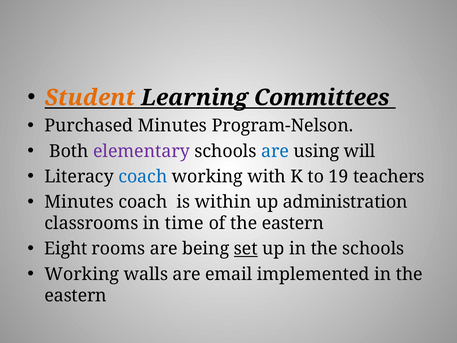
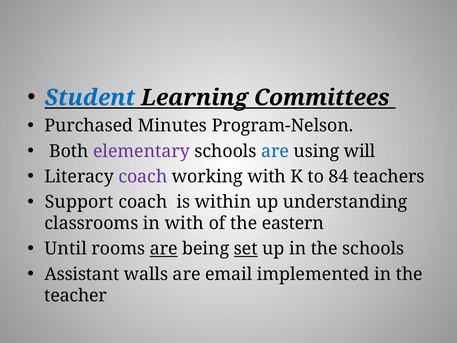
Student colour: orange -> blue
coach at (143, 176) colour: blue -> purple
19: 19 -> 84
Minutes at (79, 202): Minutes -> Support
administration: administration -> understanding
in time: time -> with
Eight: Eight -> Until
are at (164, 249) underline: none -> present
Working at (82, 274): Working -> Assistant
eastern at (76, 295): eastern -> teacher
